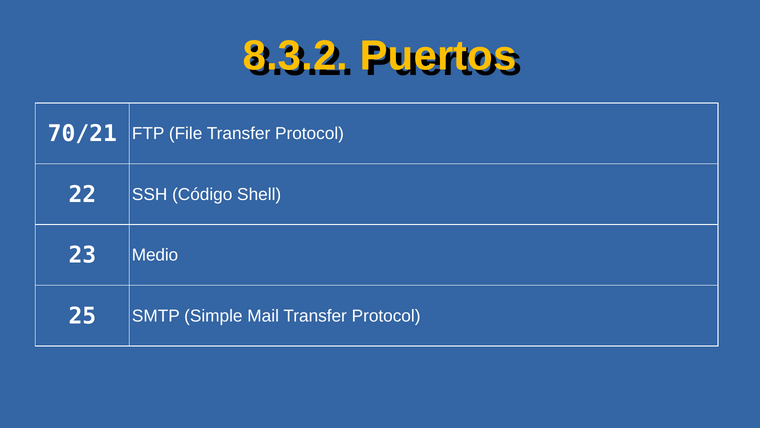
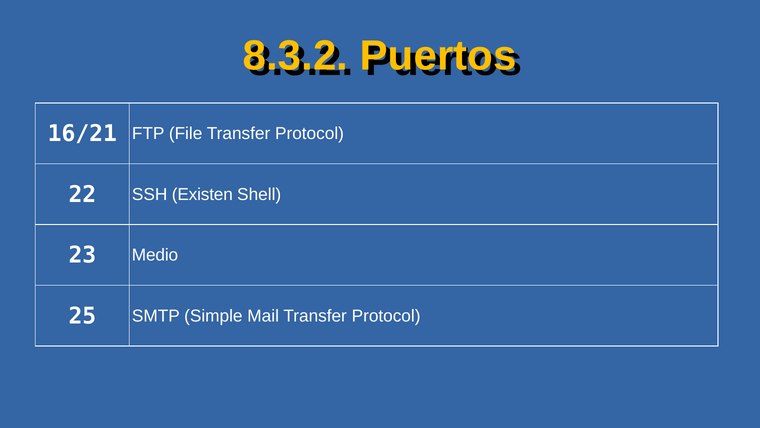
70/21: 70/21 -> 16/21
Código: Código -> Existen
